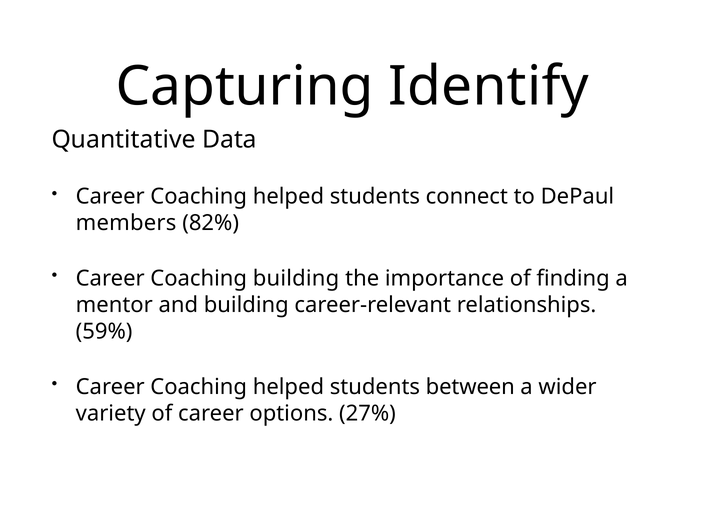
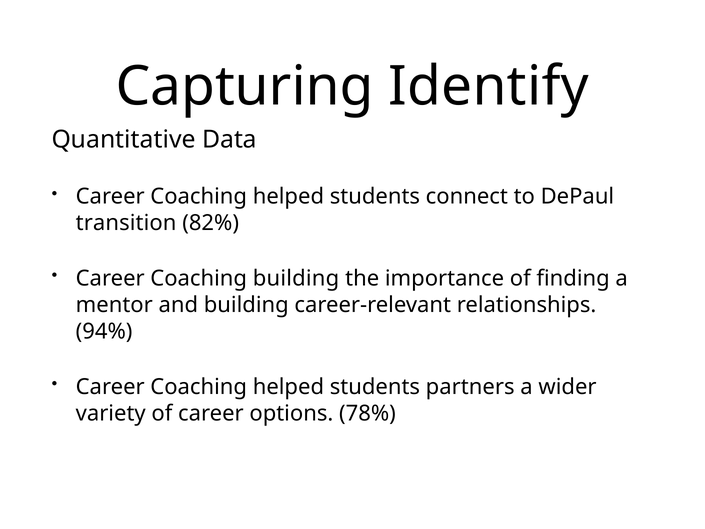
members: members -> transition
59%: 59% -> 94%
between: between -> partners
27%: 27% -> 78%
